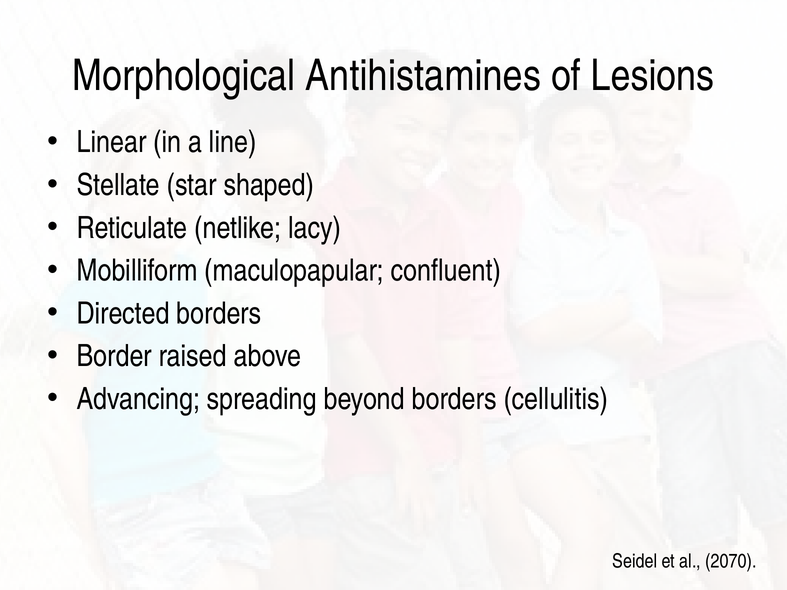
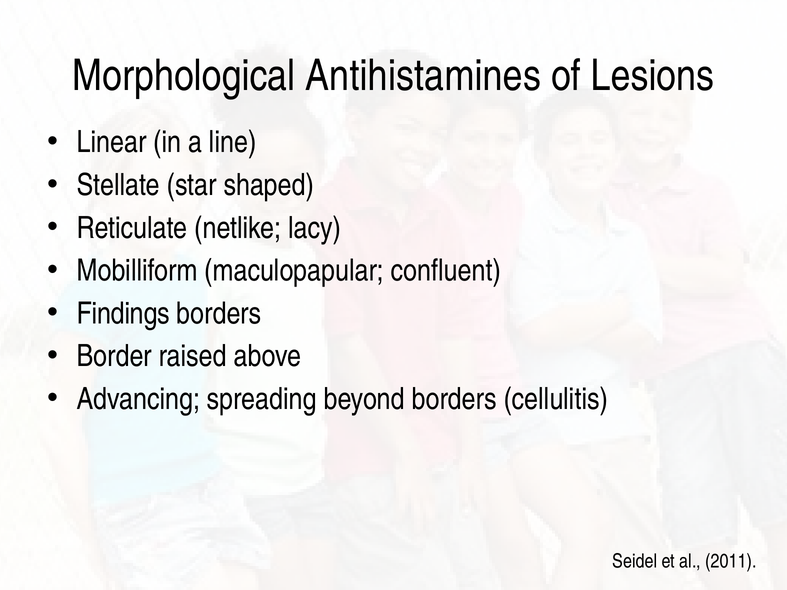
Directed: Directed -> Findings
2070: 2070 -> 2011
